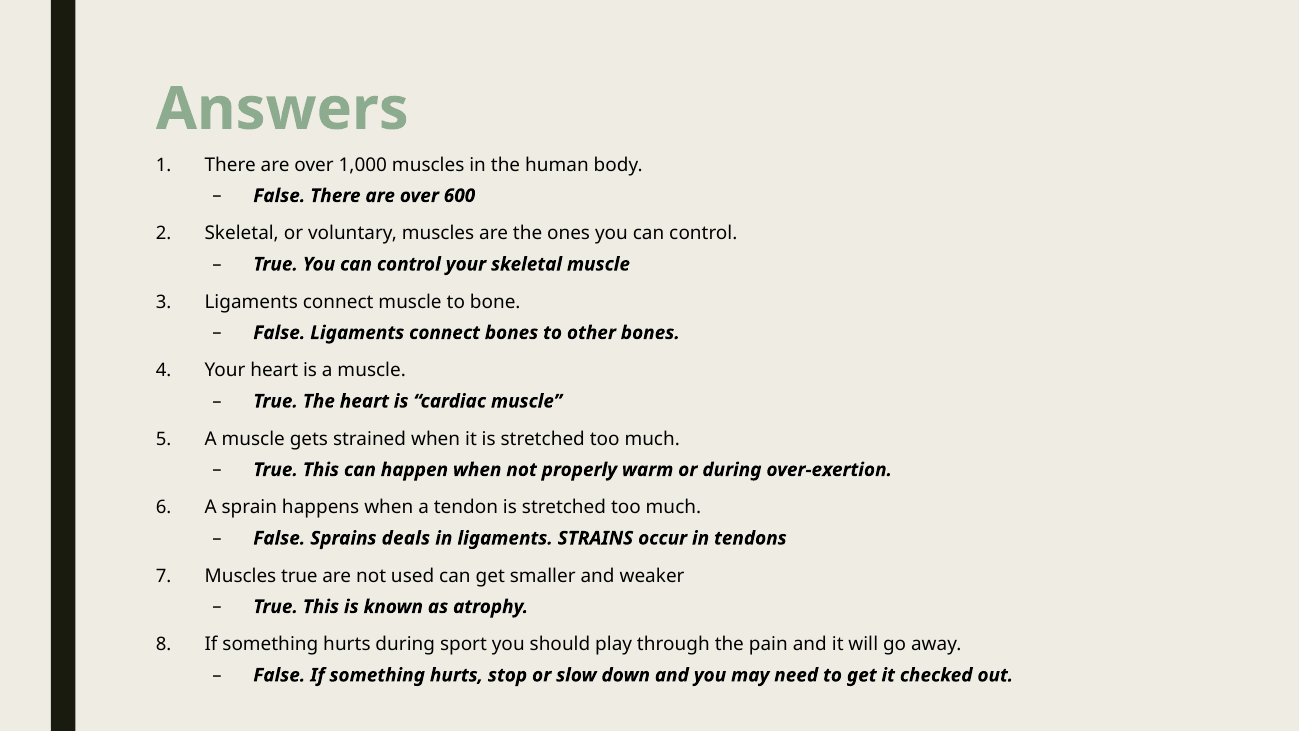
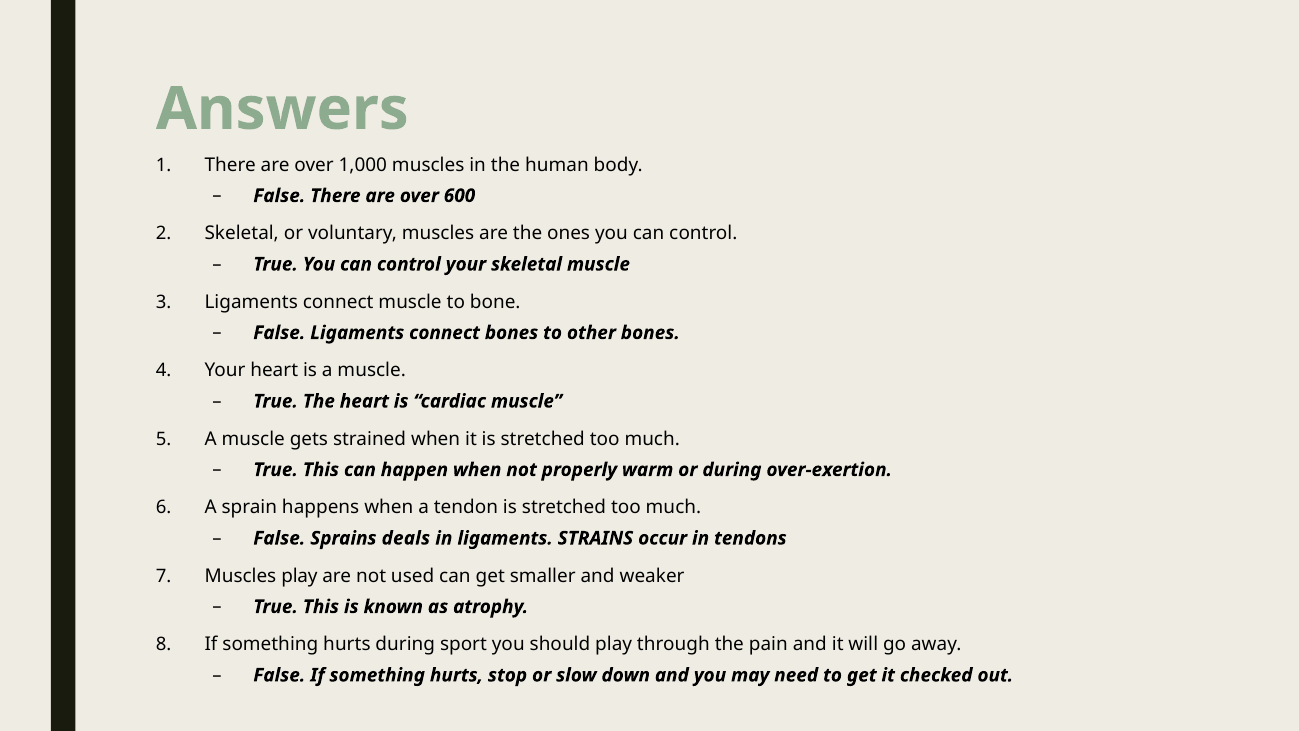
Muscles true: true -> play
